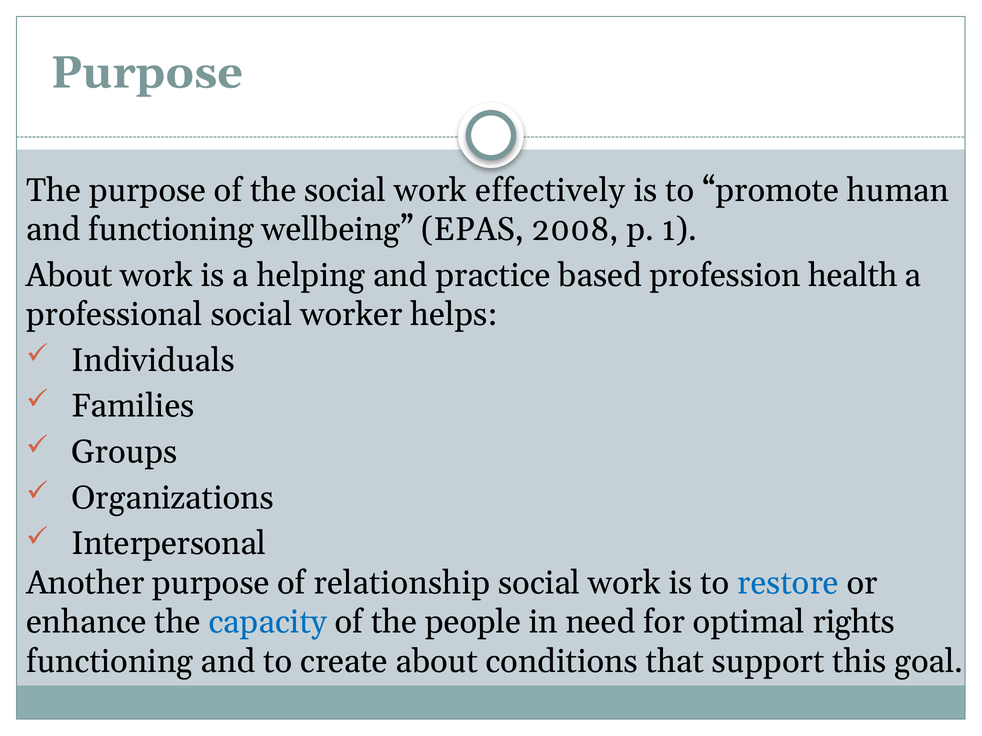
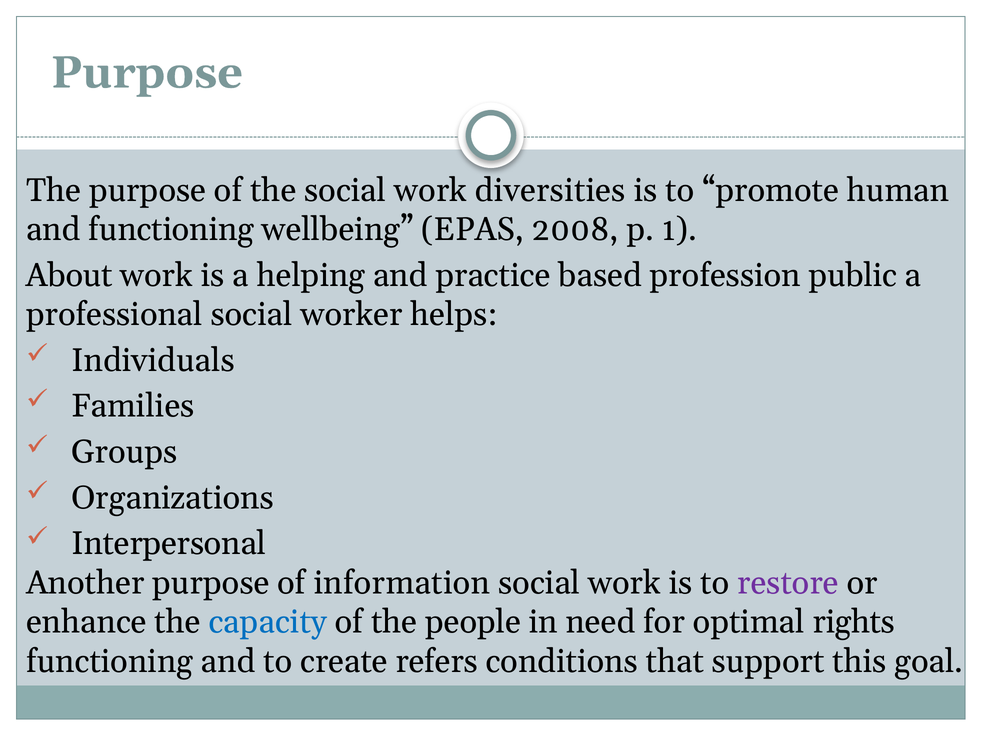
effectively: effectively -> diversities
health: health -> public
relationship: relationship -> information
restore colour: blue -> purple
create about: about -> refers
